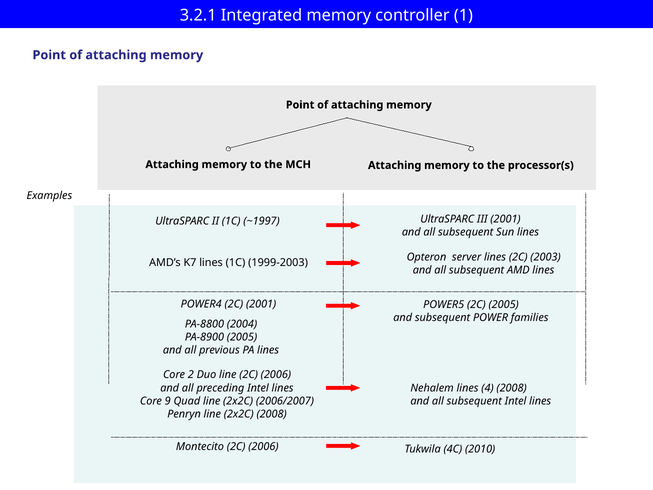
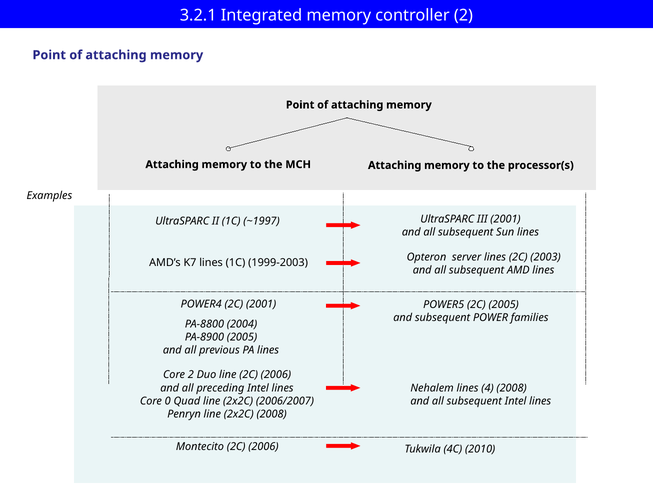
controller 1: 1 -> 2
9: 9 -> 0
